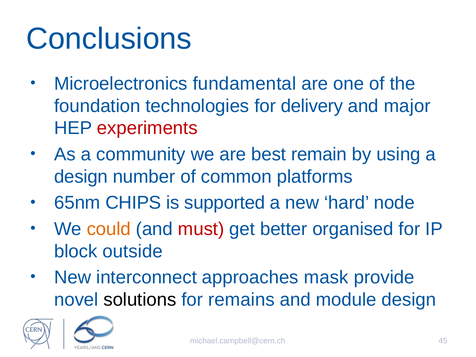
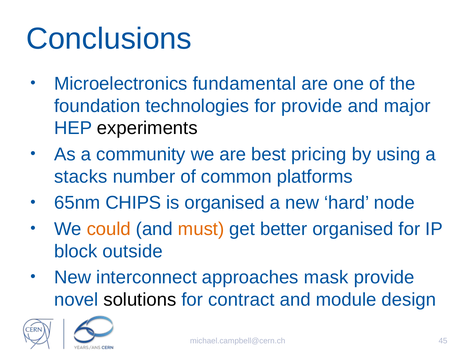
for delivery: delivery -> provide
experiments colour: red -> black
remain: remain -> pricing
design at (81, 177): design -> stacks
is supported: supported -> organised
must colour: red -> orange
remains: remains -> contract
